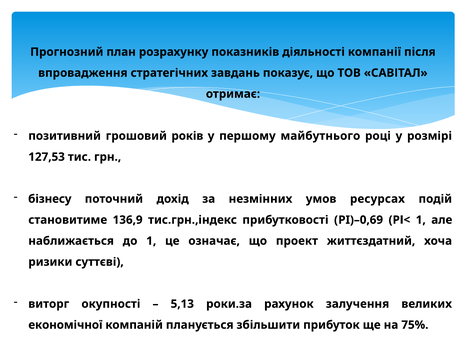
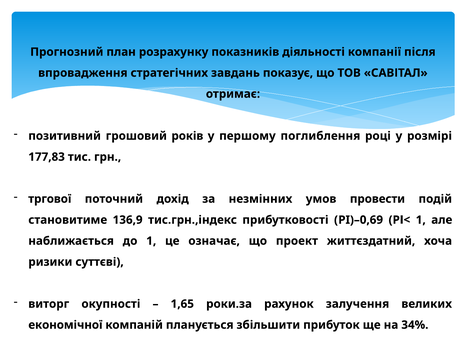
майбутнього: майбутнього -> поглиблення
127,53: 127,53 -> 177,83
бізнесу: бізнесу -> тргової
ресурсах: ресурсах -> провести
5,13: 5,13 -> 1,65
75%: 75% -> 34%
